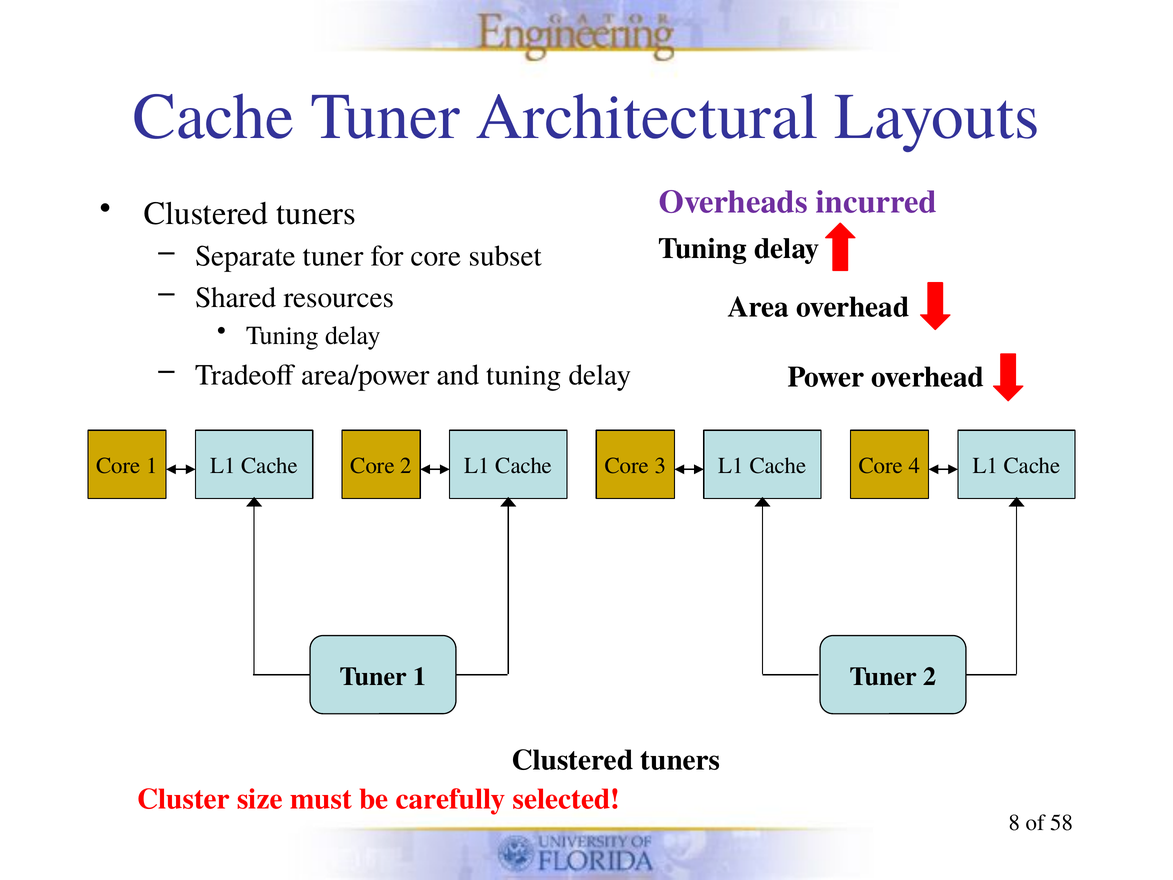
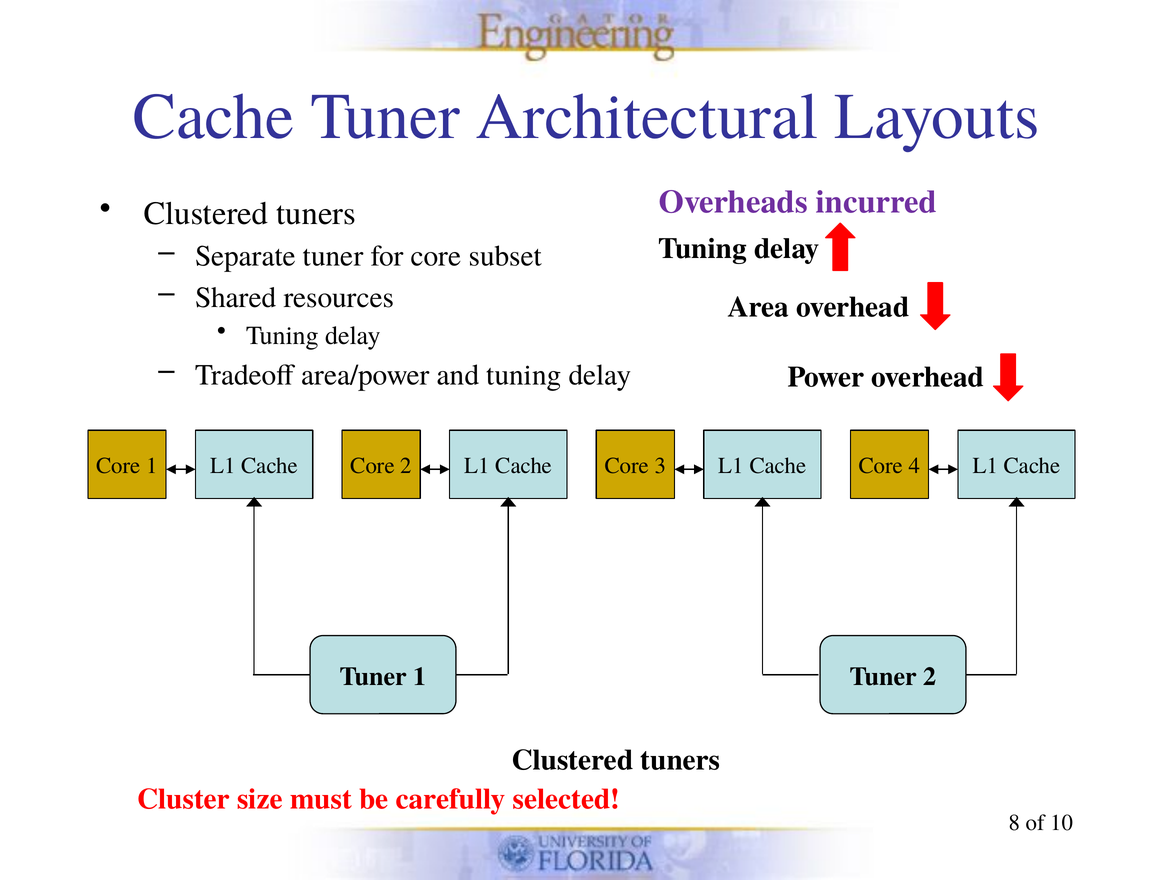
58: 58 -> 10
